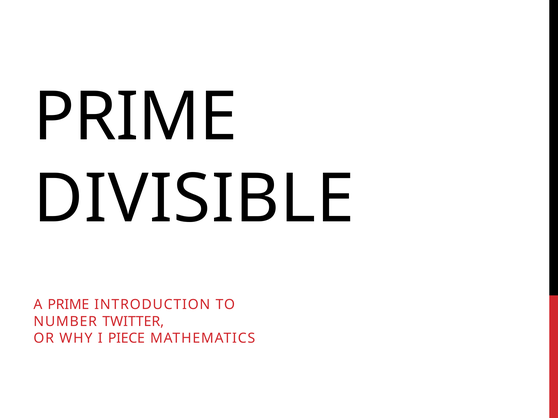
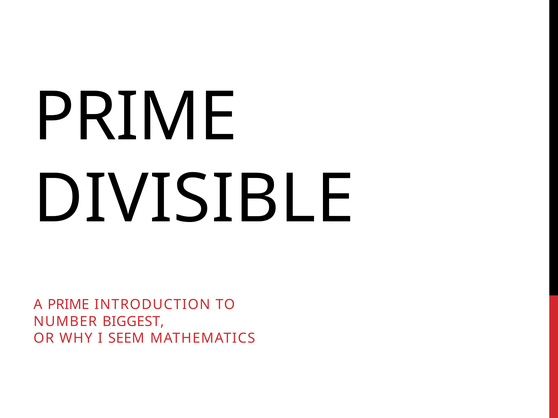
TWITTER: TWITTER -> BIGGEST
PIECE: PIECE -> SEEM
